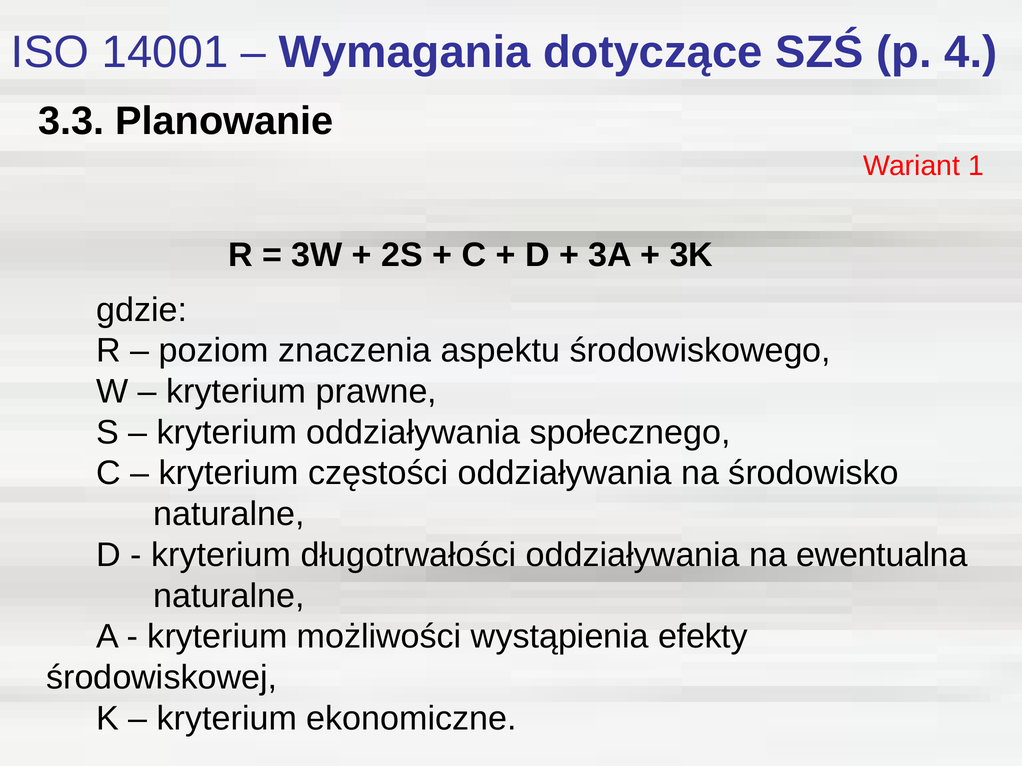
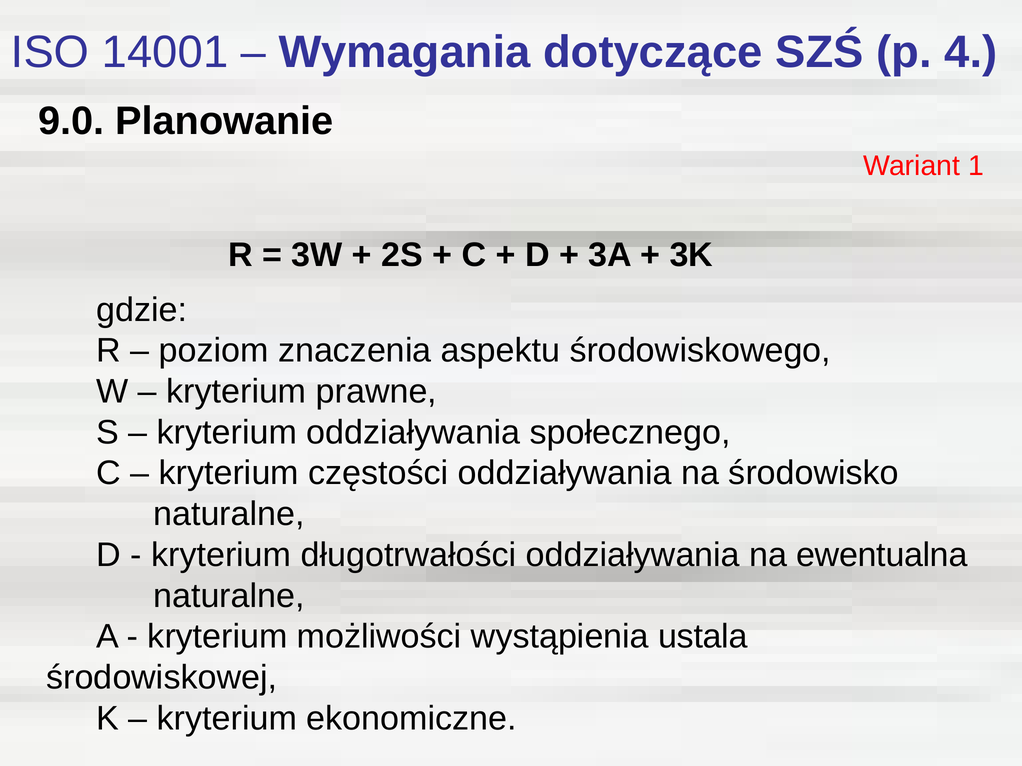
3.3: 3.3 -> 9.0
efekty: efekty -> ustala
